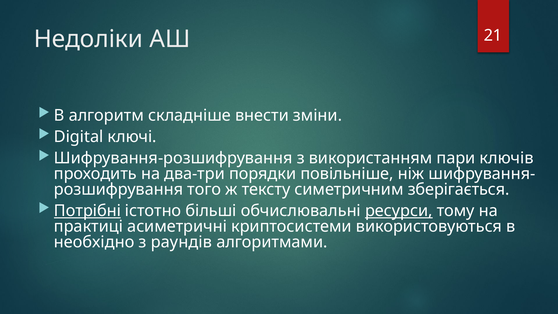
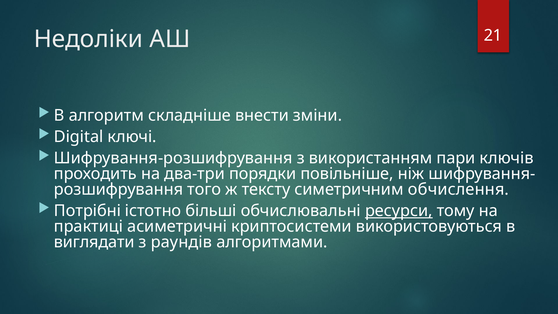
зберігається: зберігається -> обчислення
Потрібні underline: present -> none
необхідно: необхідно -> виглядати
